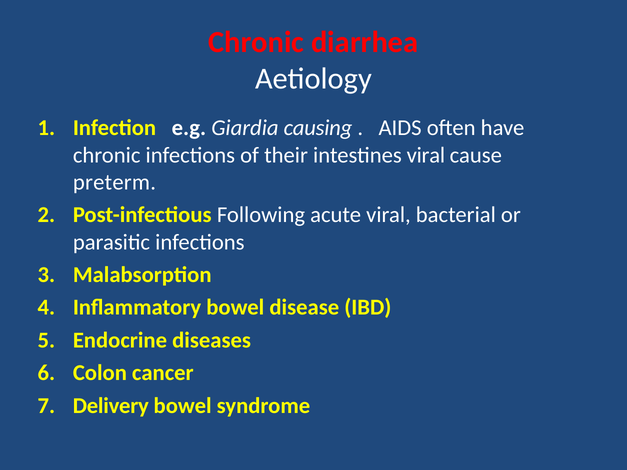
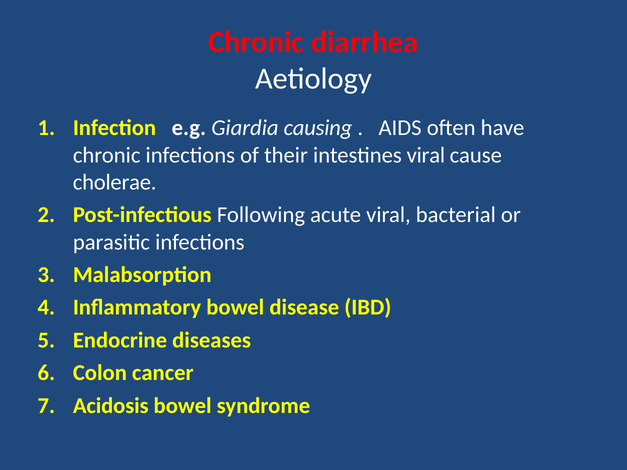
preterm: preterm -> cholerae
Delivery: Delivery -> Acidosis
